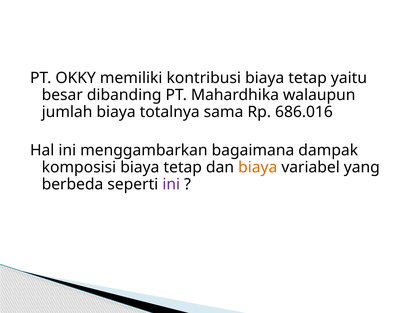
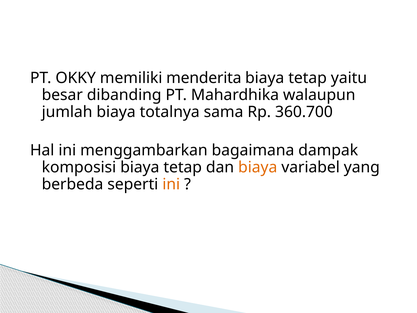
kontribusi: kontribusi -> menderita
686.016: 686.016 -> 360.700
ini at (171, 184) colour: purple -> orange
